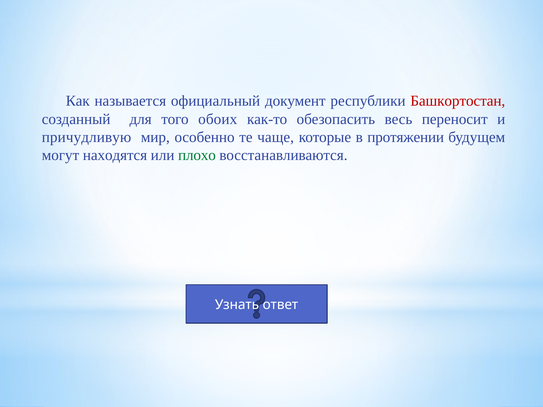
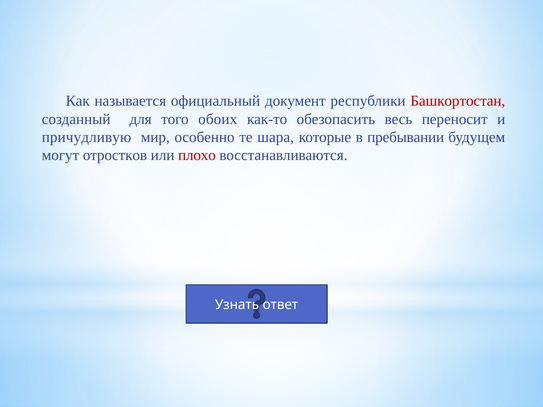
чаще: чаще -> шара
протяжении: протяжении -> пребывании
находятся: находятся -> отростков
плохо colour: green -> red
